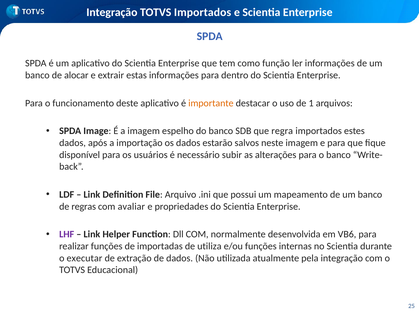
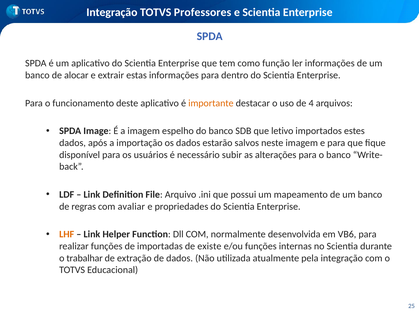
TOTVS Importados: Importados -> Professores
1: 1 -> 4
regra: regra -> letivo
LHF colour: purple -> orange
utiliza: utiliza -> existe
executar: executar -> trabalhar
